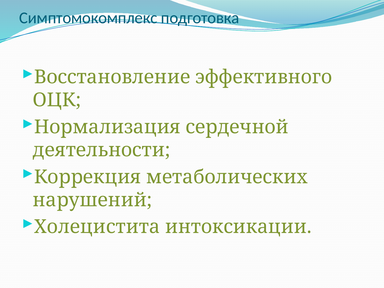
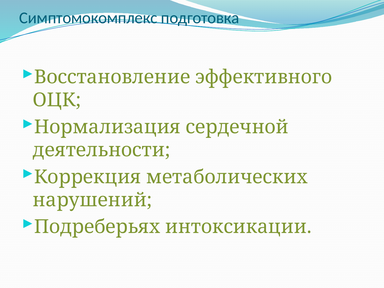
Холецистита: Холецистита -> Подреберьях
